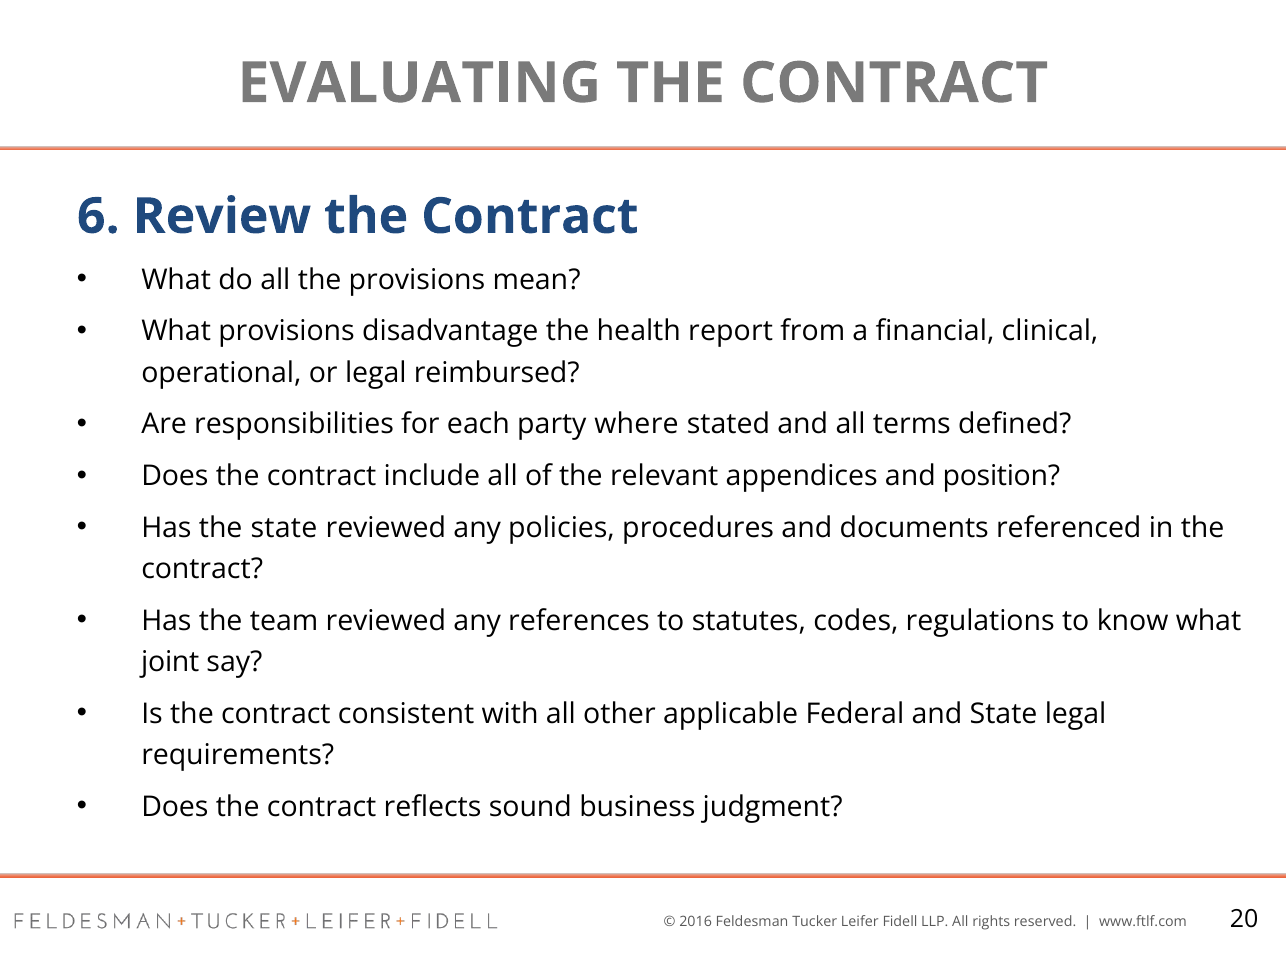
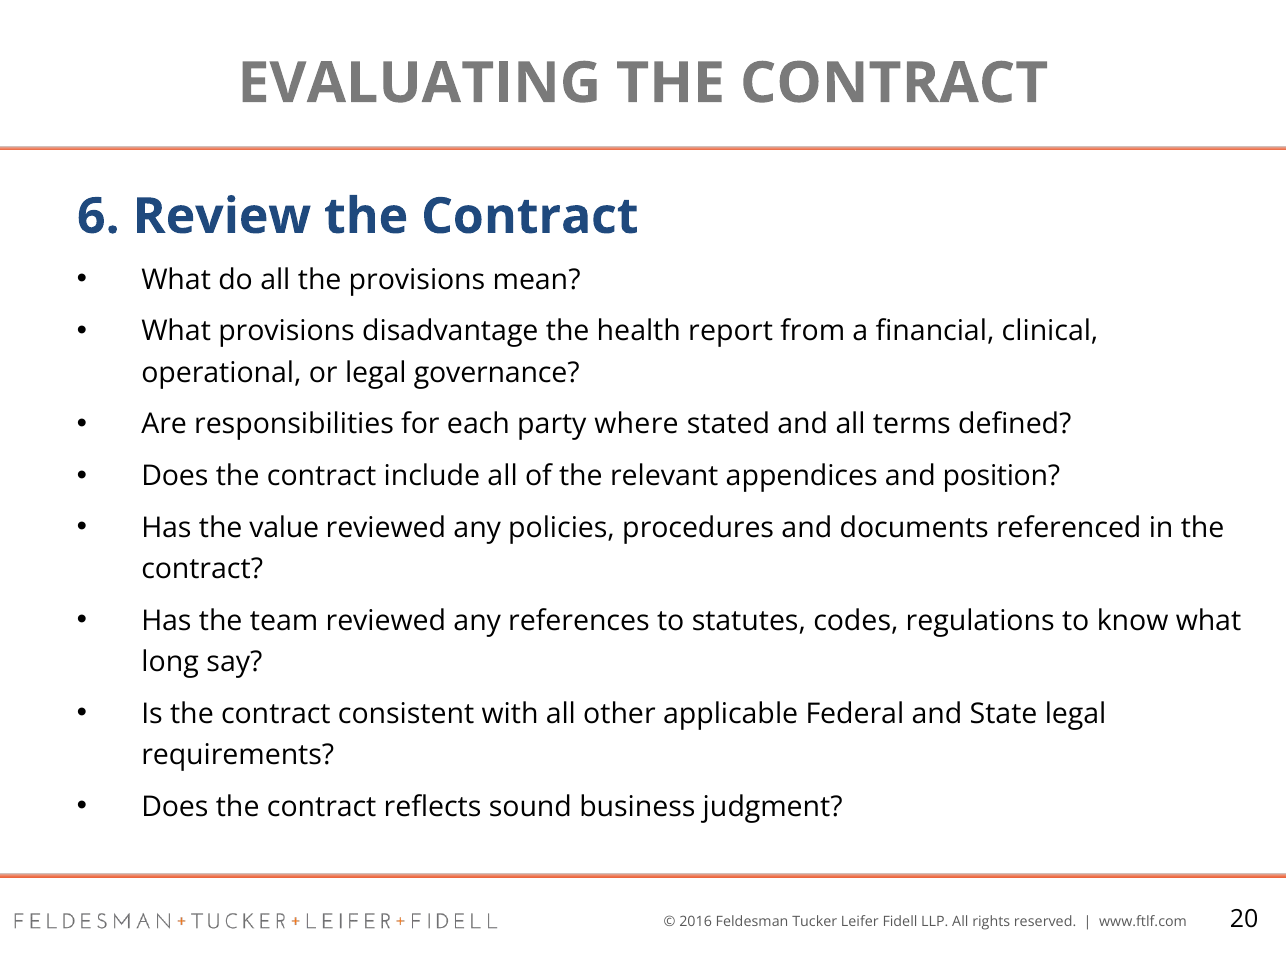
reimbursed: reimbursed -> governance
the state: state -> value
joint: joint -> long
